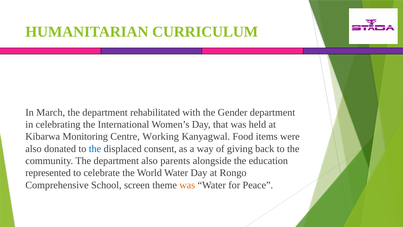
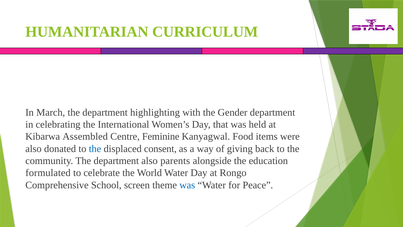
rehabilitated: rehabilitated -> highlighting
Monitoring: Monitoring -> Assembled
Working: Working -> Feminine
represented: represented -> formulated
was at (187, 185) colour: orange -> blue
